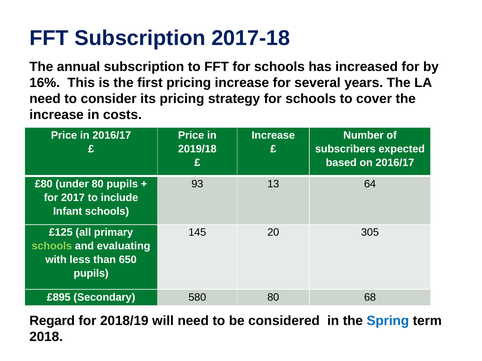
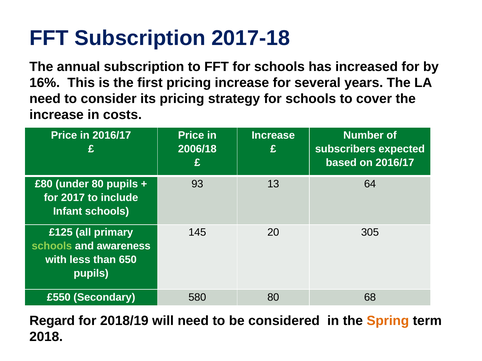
2019/18: 2019/18 -> 2006/18
evaluating: evaluating -> awareness
£895: £895 -> £550
Spring colour: blue -> orange
